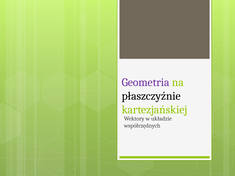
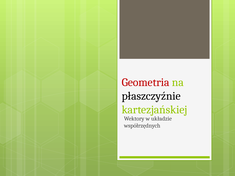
Geometria colour: purple -> red
